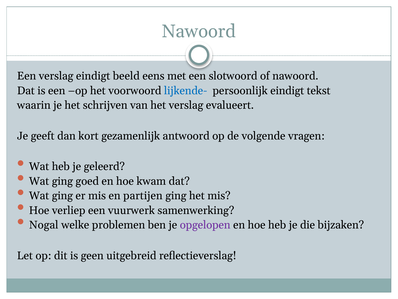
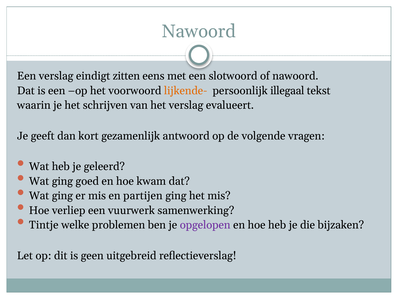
beeld: beeld -> zitten
lijkende- colour: blue -> orange
persoonlijk eindigt: eindigt -> illegaal
Nogal: Nogal -> Tintje
